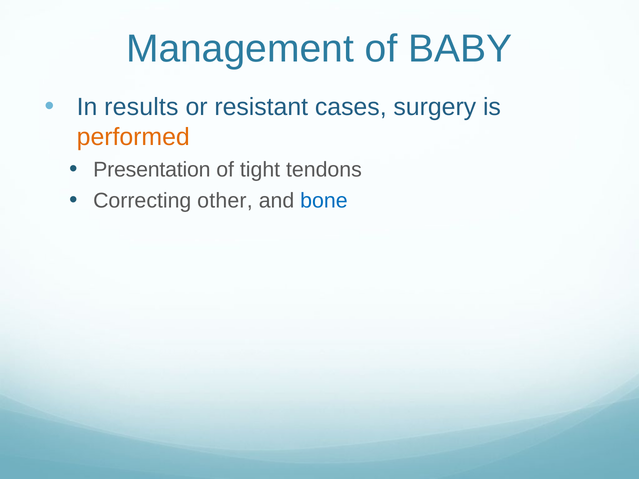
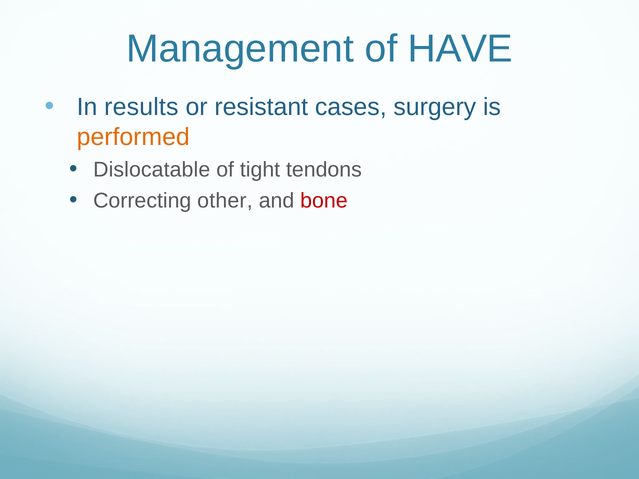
BABY: BABY -> HAVE
Presentation: Presentation -> Dislocatable
bone colour: blue -> red
